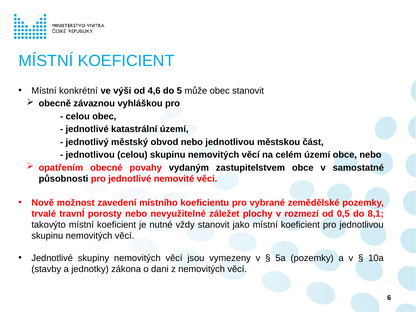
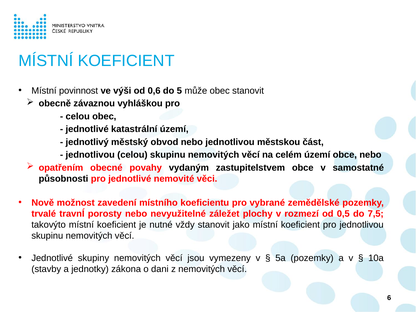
konkrétní: konkrétní -> povinnost
4,6: 4,6 -> 0,6
8,1: 8,1 -> 7,5
